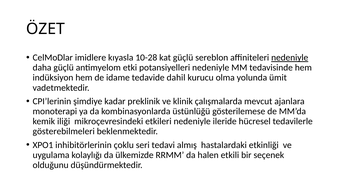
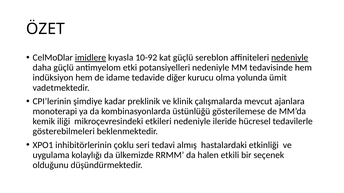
imidlere underline: none -> present
10-28: 10-28 -> 10-92
dahil: dahil -> diğer
